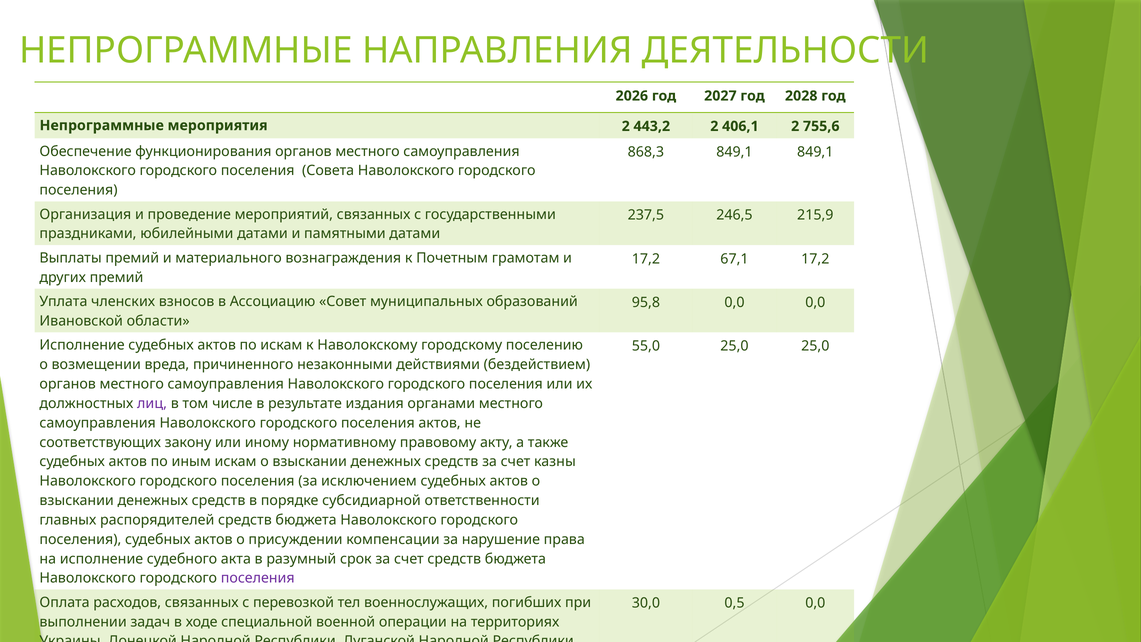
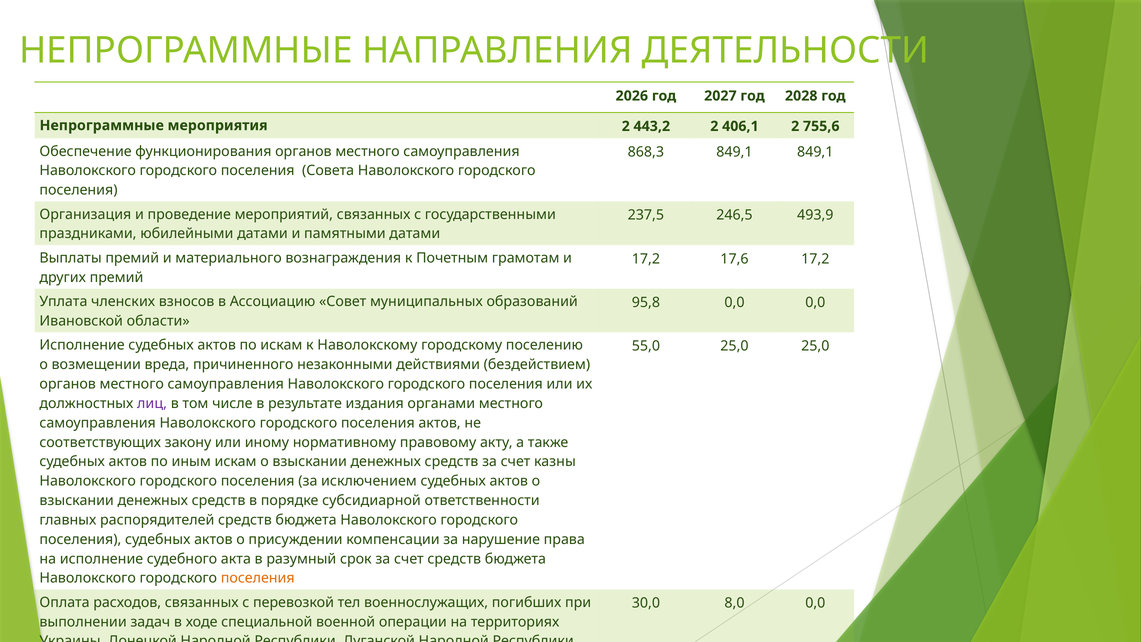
215,9: 215,9 -> 493,9
67,1: 67,1 -> 17,6
поселения at (258, 578) colour: purple -> orange
0,5: 0,5 -> 8,0
